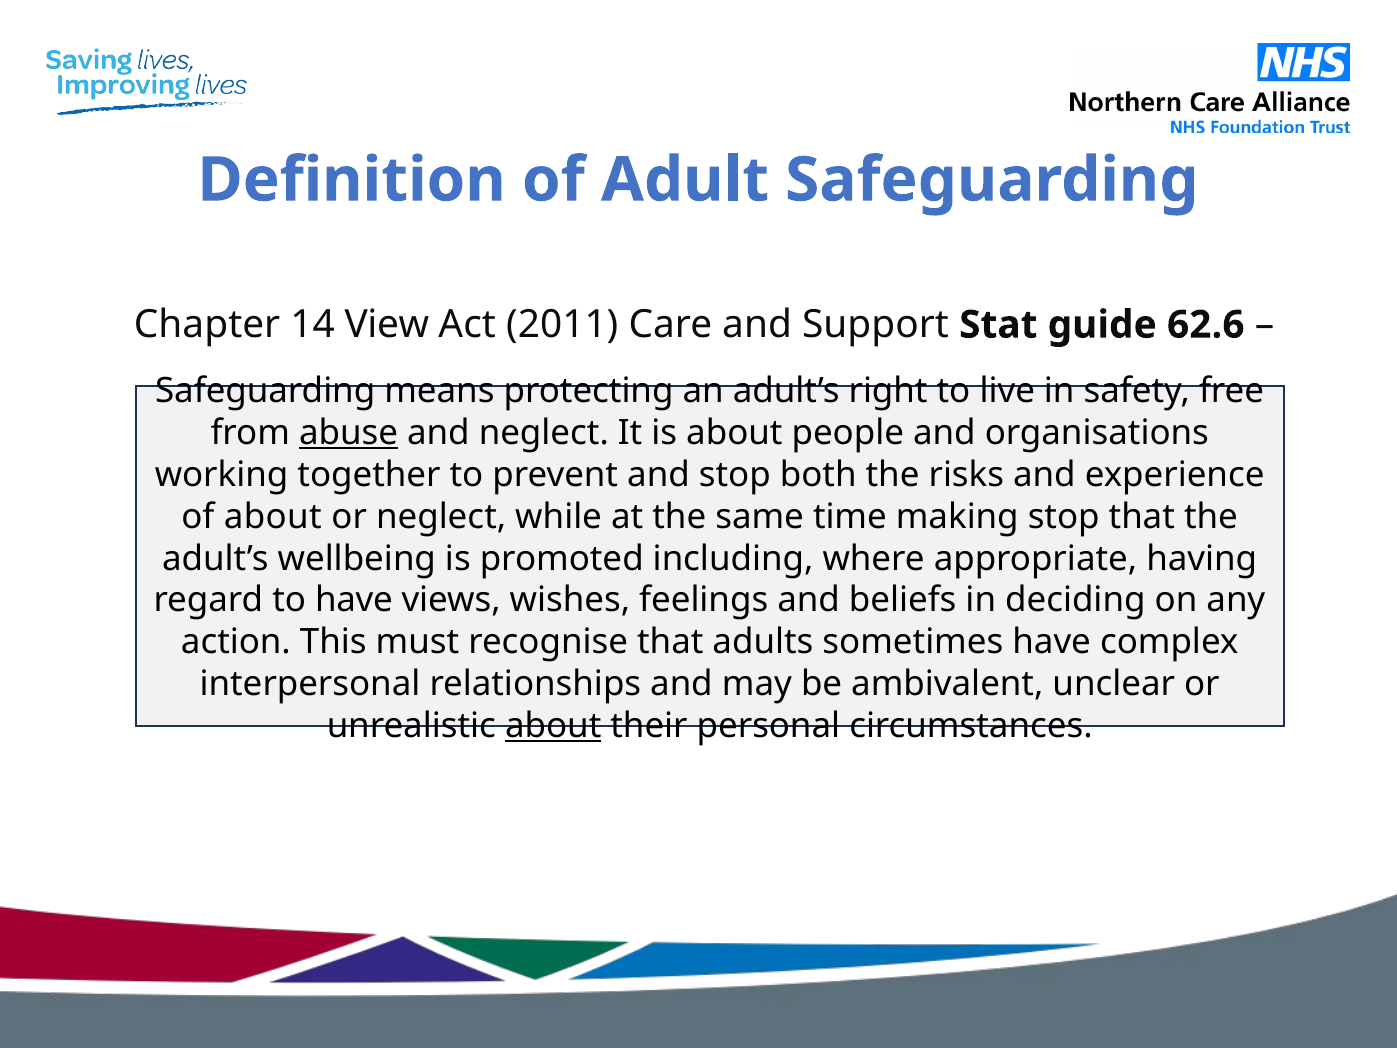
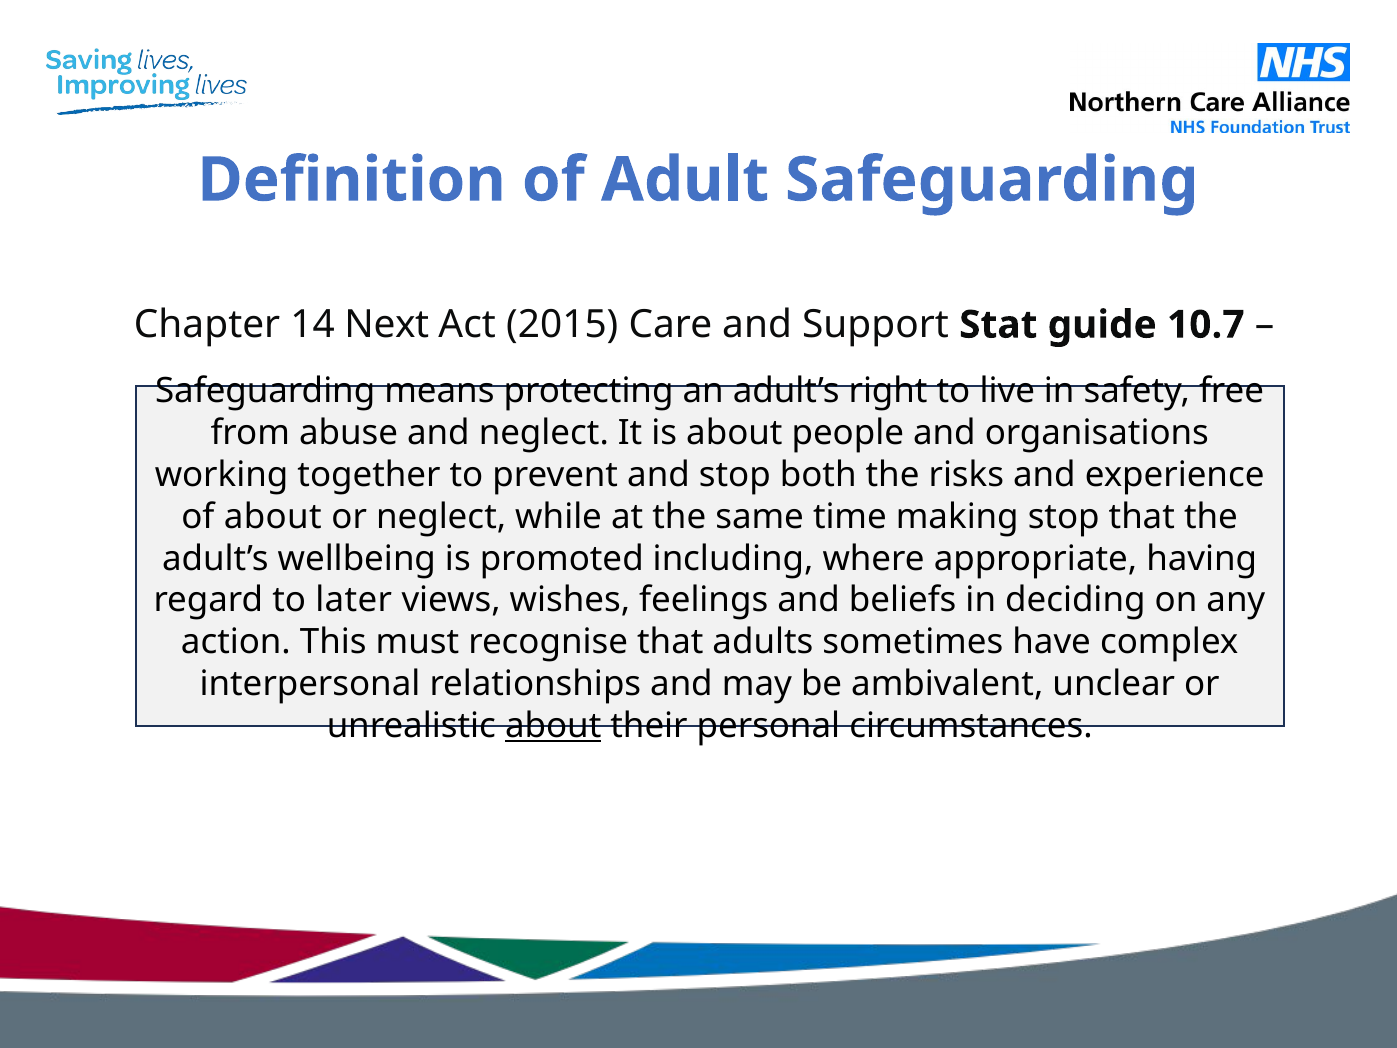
View: View -> Next
2011: 2011 -> 2015
62.6: 62.6 -> 10.7
abuse underline: present -> none
to have: have -> later
